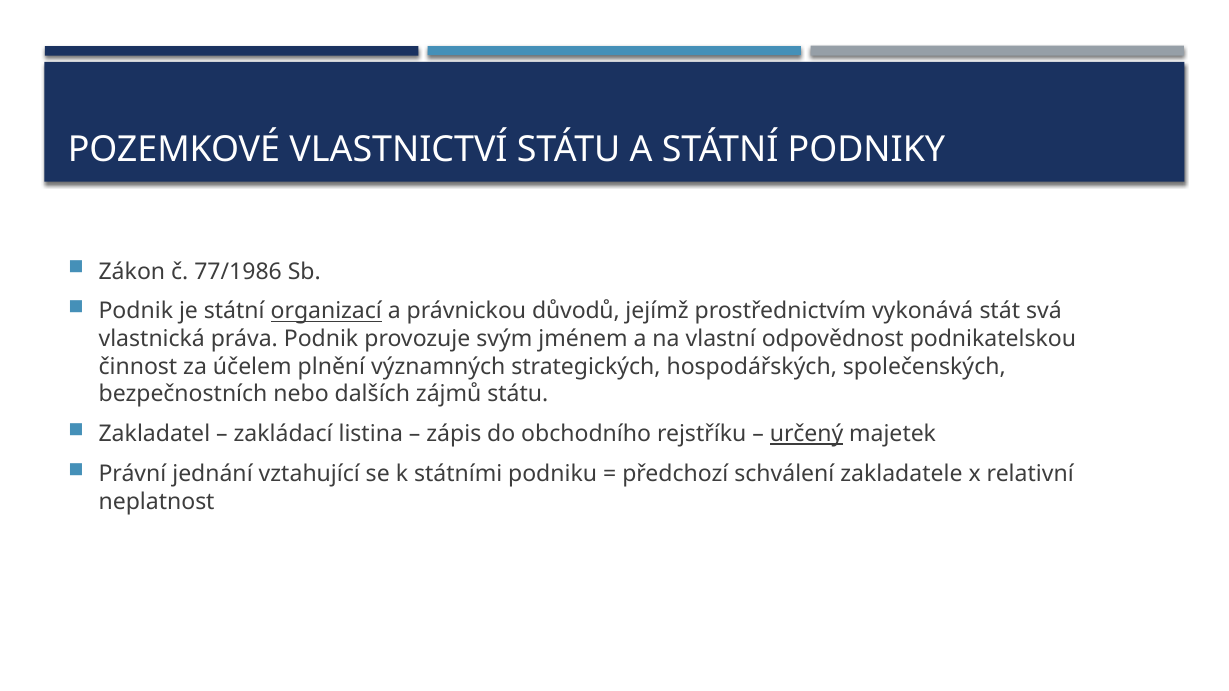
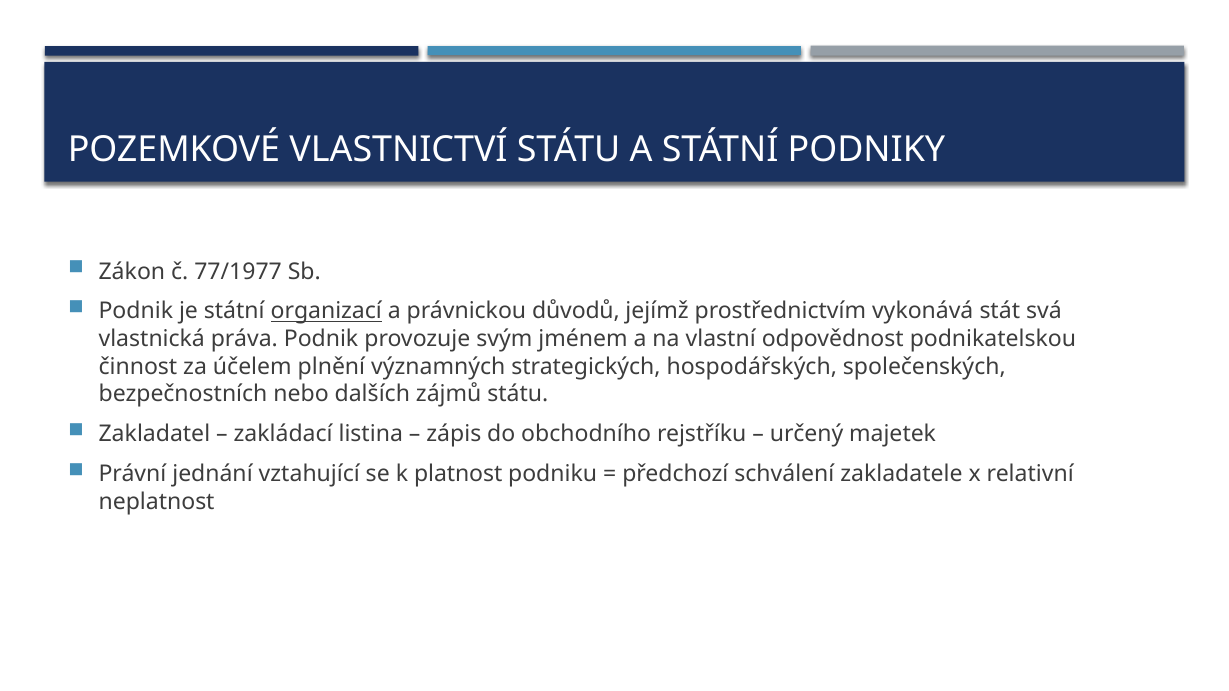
77/1986: 77/1986 -> 77/1977
určený underline: present -> none
státními: státními -> platnost
